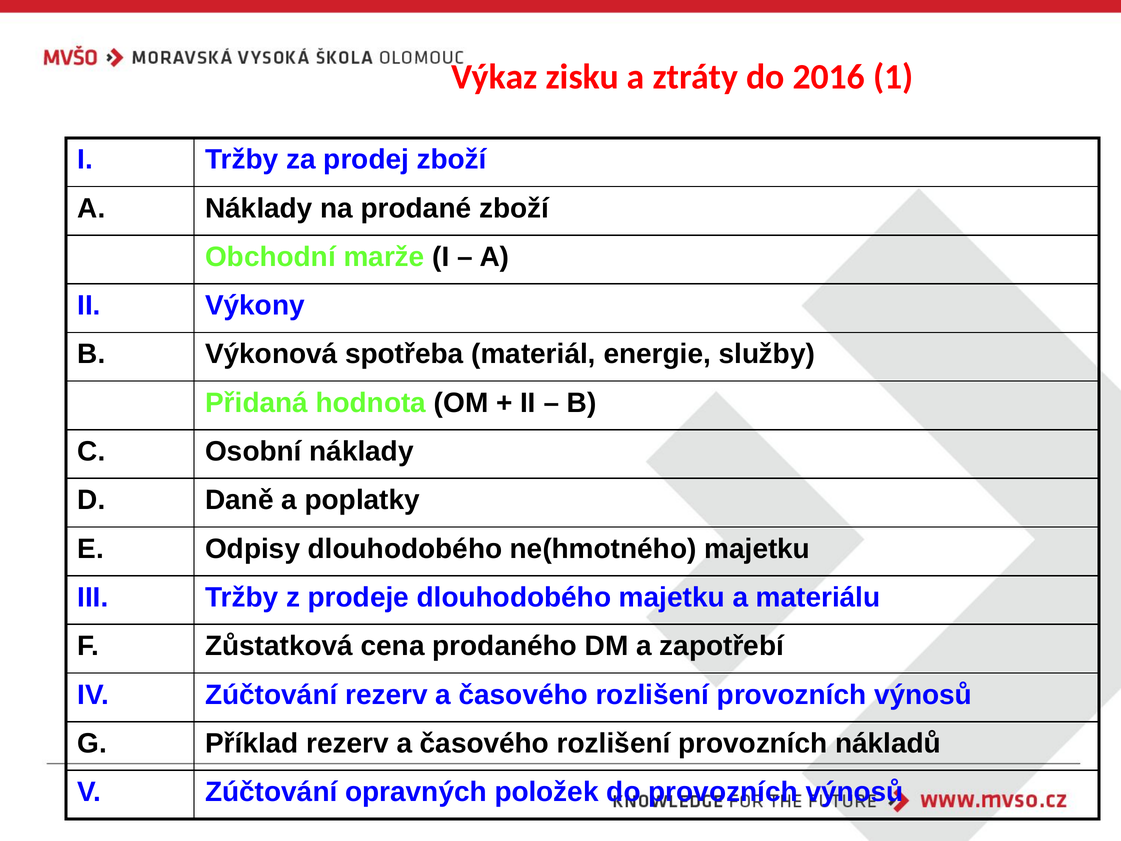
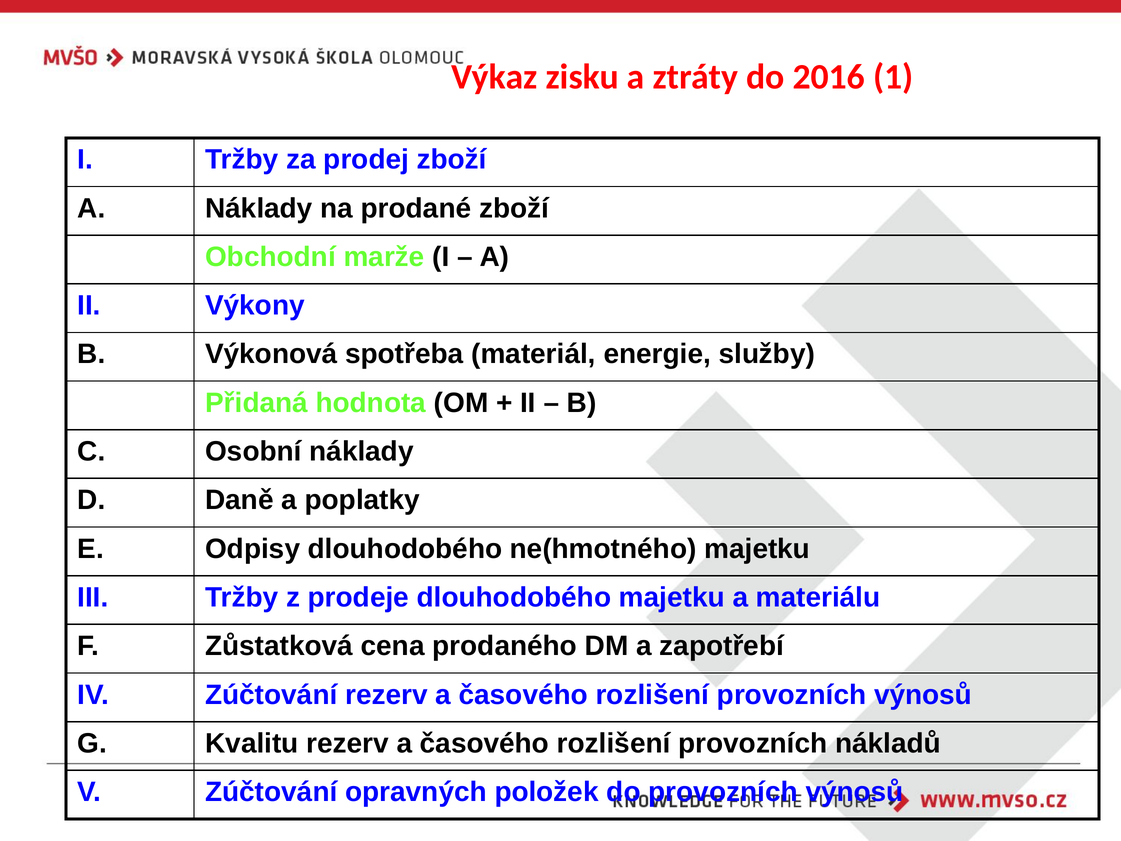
Příklad: Příklad -> Kvalitu
